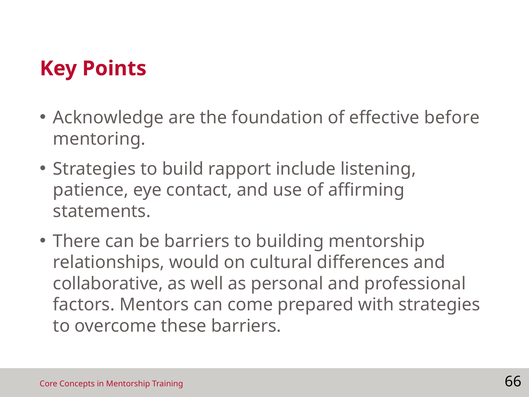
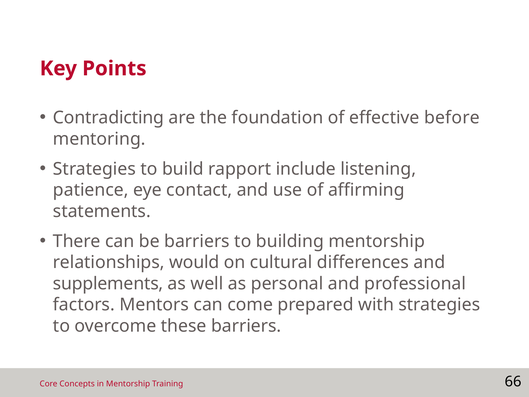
Acknowledge: Acknowledge -> Contradicting
collaborative: collaborative -> supplements
